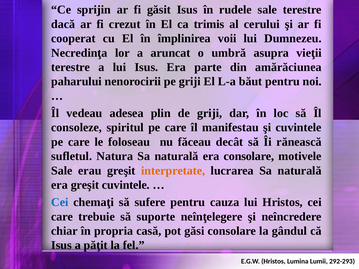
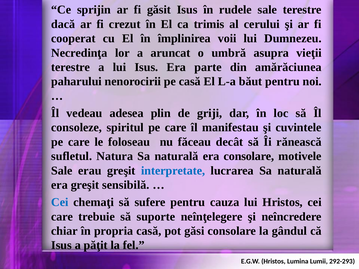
pe griji: griji -> casă
interpretate colour: orange -> blue
greşit cuvintele: cuvintele -> sensibilă
